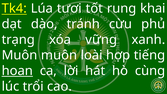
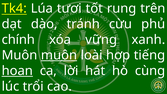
khai: khai -> trên
trạng: trạng -> chính
muôn at (59, 55) underline: none -> present
